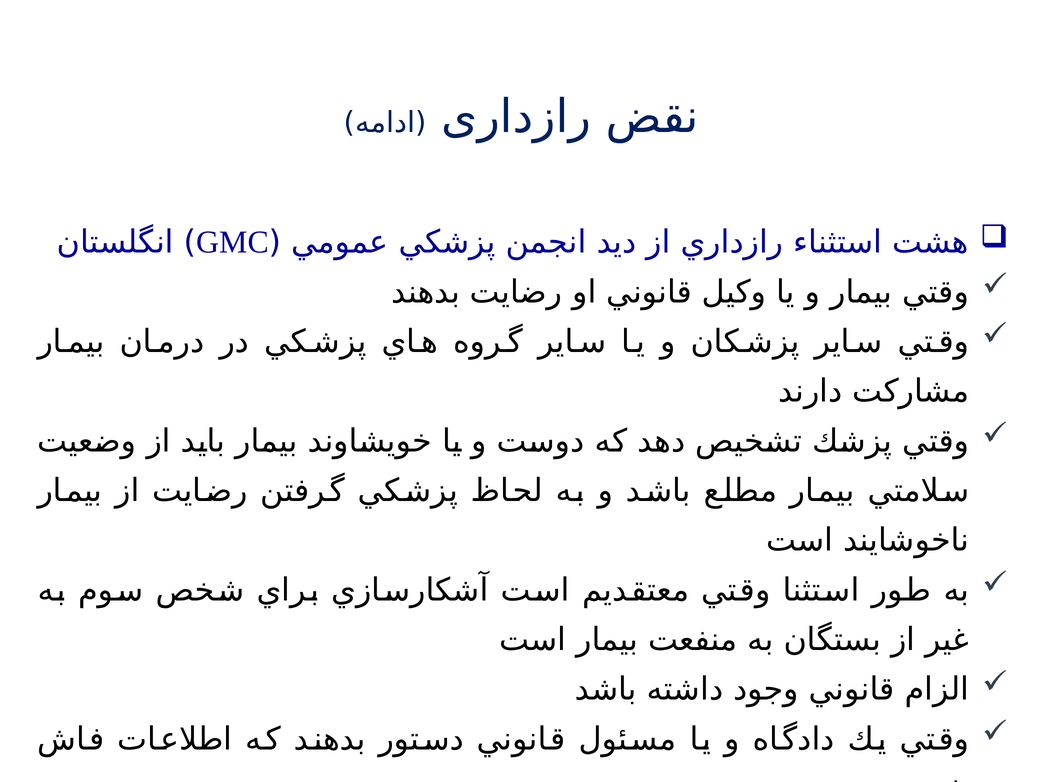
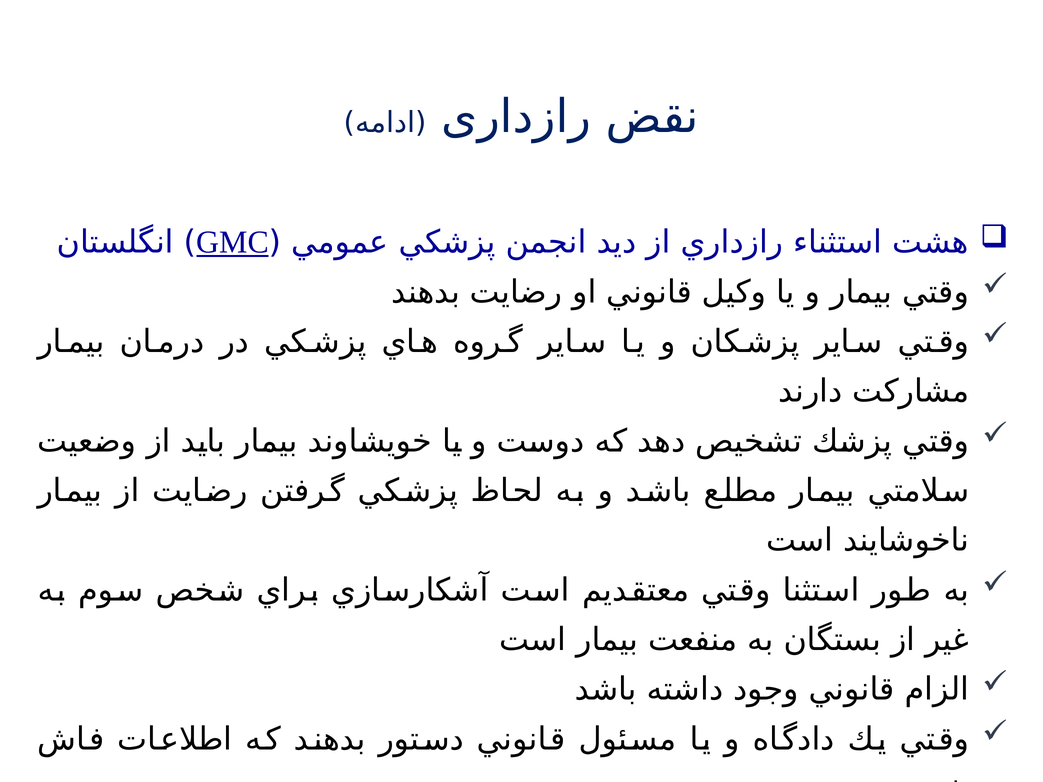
GMC underline: none -> present
